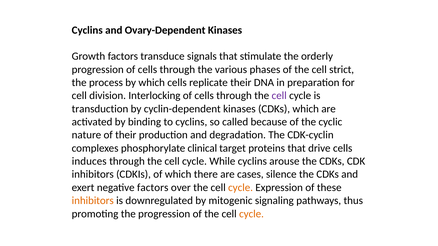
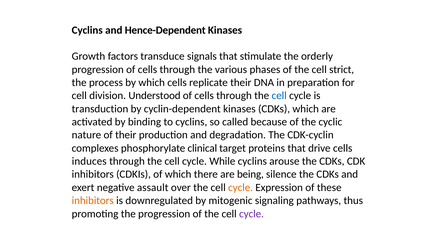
Ovary-Dependent: Ovary-Dependent -> Hence-Dependent
Interlocking: Interlocking -> Understood
cell at (279, 96) colour: purple -> blue
cases: cases -> being
negative factors: factors -> assault
cycle at (252, 214) colour: orange -> purple
